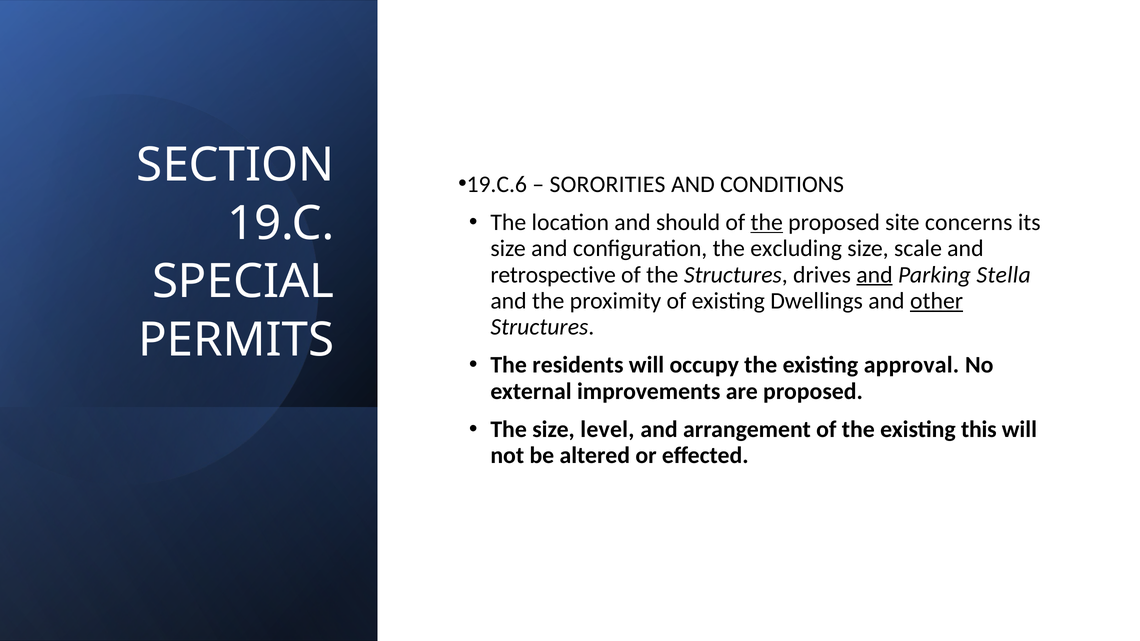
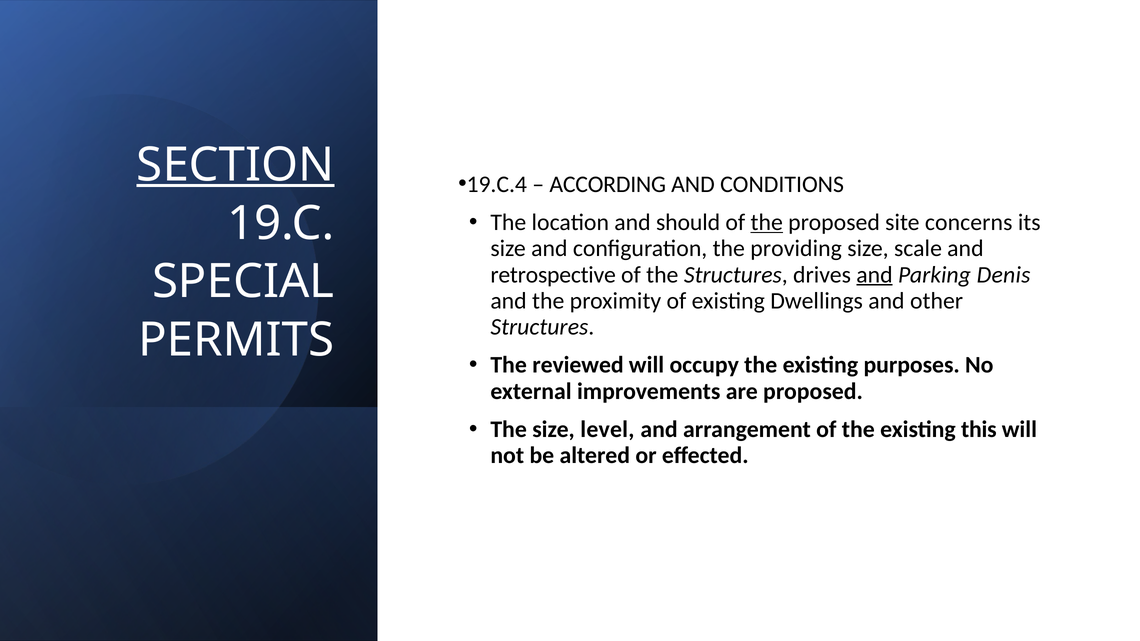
SECTION underline: none -> present
19.C.6: 19.C.6 -> 19.C.4
SORORITIES: SORORITIES -> ACCORDING
excluding: excluding -> providing
Stella: Stella -> Denis
other underline: present -> none
residents: residents -> reviewed
approval: approval -> purposes
